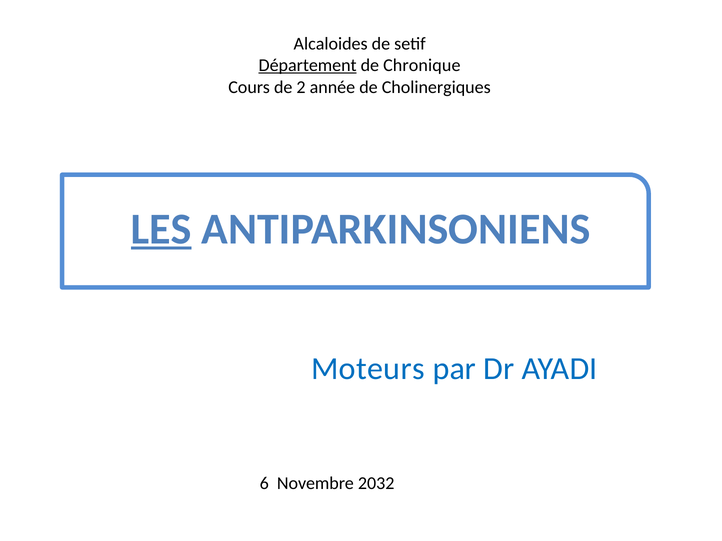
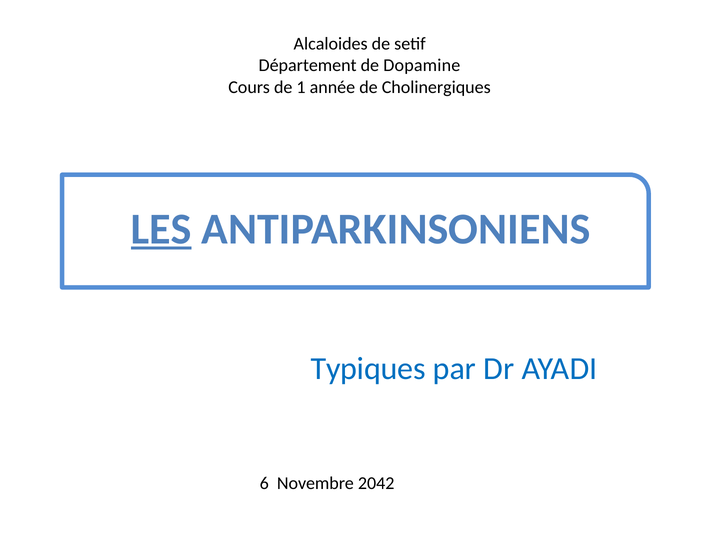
Département underline: present -> none
Chronique: Chronique -> Dopamine
2: 2 -> 1
Moteurs: Moteurs -> Typiques
2032: 2032 -> 2042
